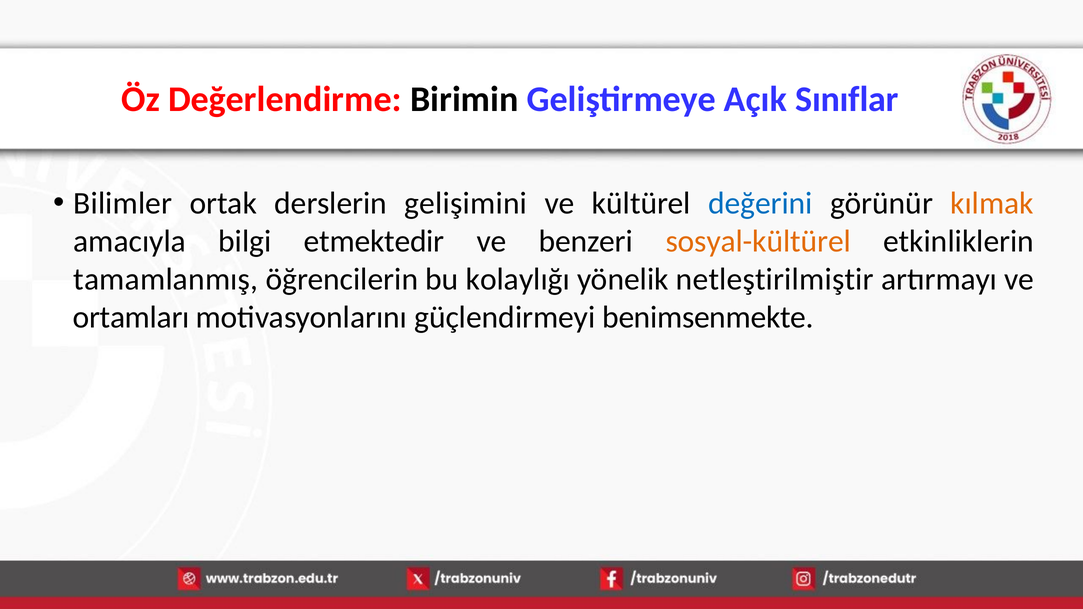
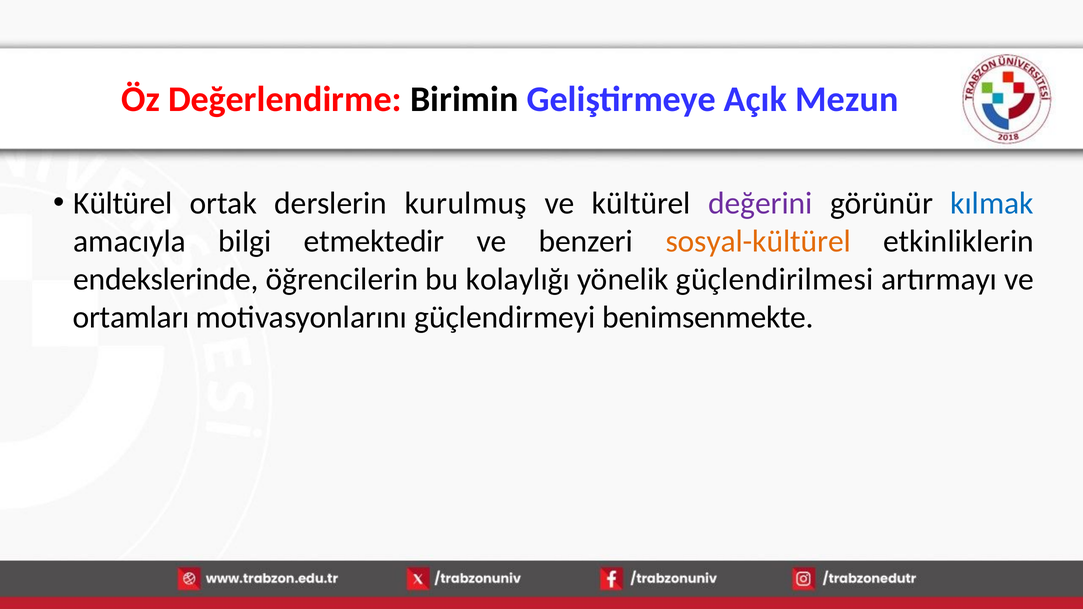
Sınıflar: Sınıflar -> Mezun
Bilimler at (123, 204): Bilimler -> Kültürel
gelişimini: gelişimini -> kurulmuş
değerini colour: blue -> purple
kılmak colour: orange -> blue
tamamlanmış: tamamlanmış -> endekslerinde
netleştirilmiştir: netleştirilmiştir -> güçlendirilmesi
